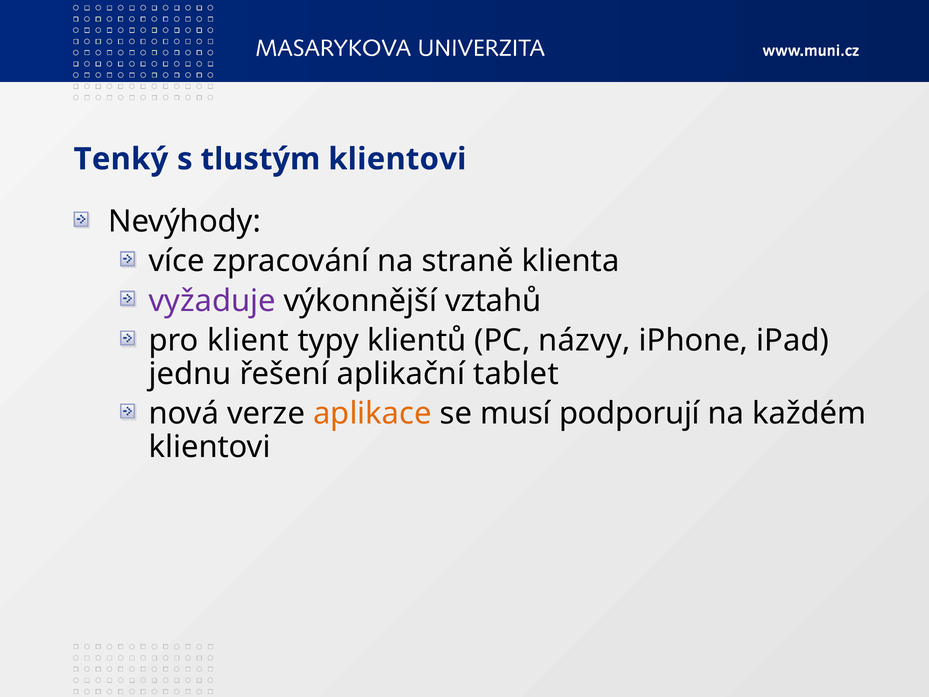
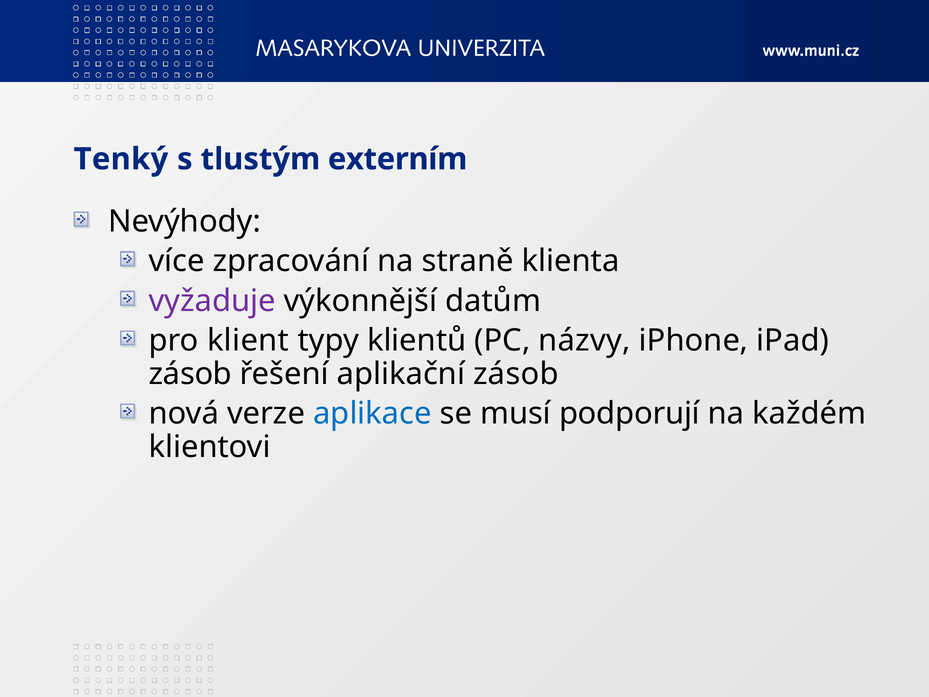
tlustým klientovi: klientovi -> externím
vztahů: vztahů -> datům
jednu at (190, 374): jednu -> zásob
aplikační tablet: tablet -> zásob
aplikace colour: orange -> blue
